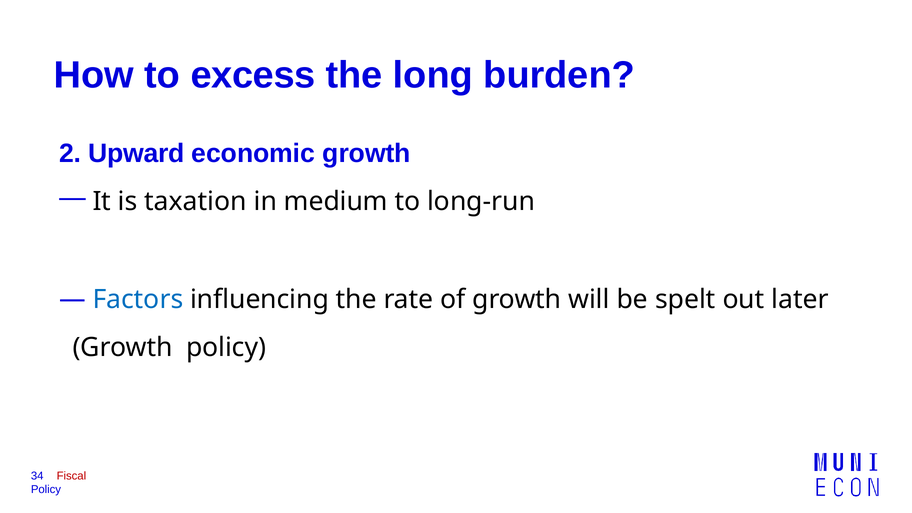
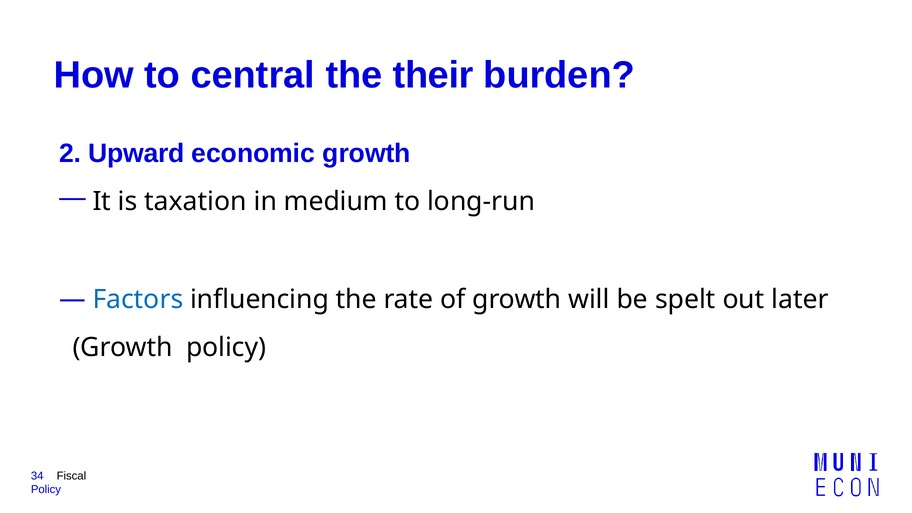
excess: excess -> central
long: long -> their
Fiscal colour: red -> black
